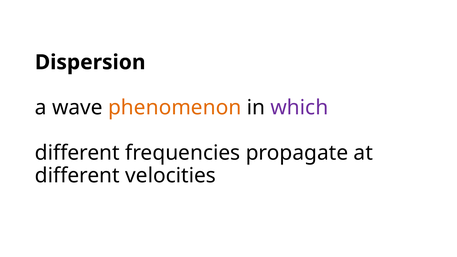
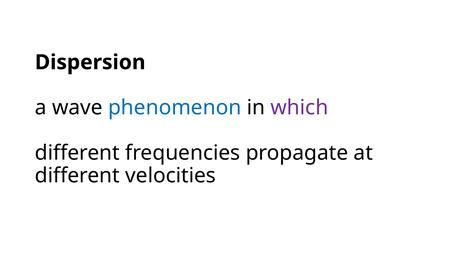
phenomenon colour: orange -> blue
